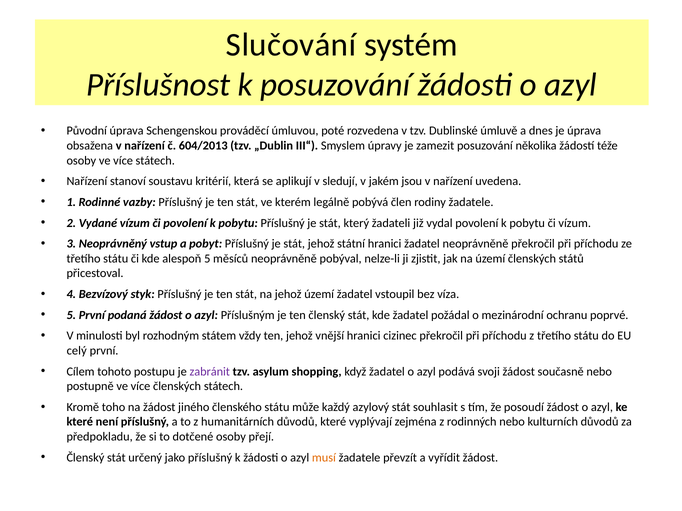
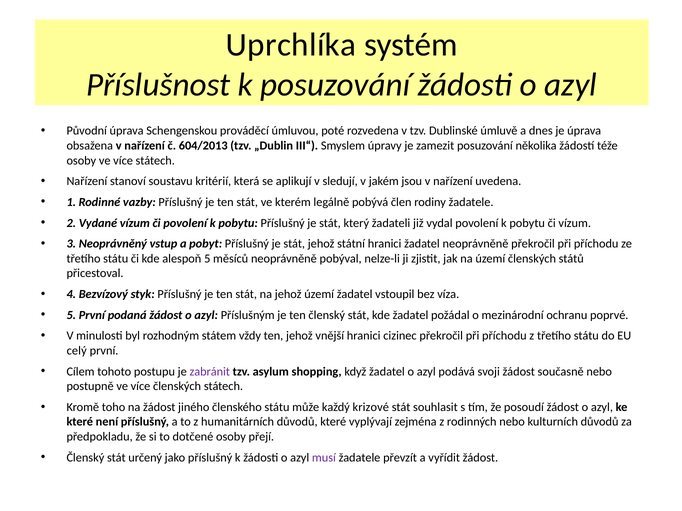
Slučování: Slučování -> Uprchlíka
azylový: azylový -> krizové
musí colour: orange -> purple
